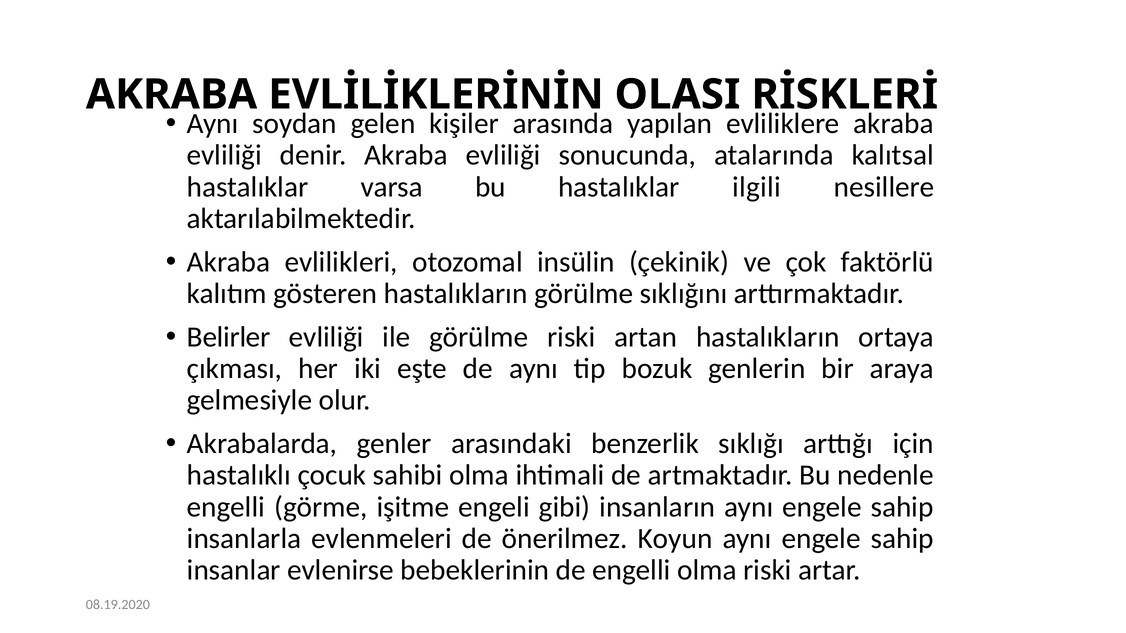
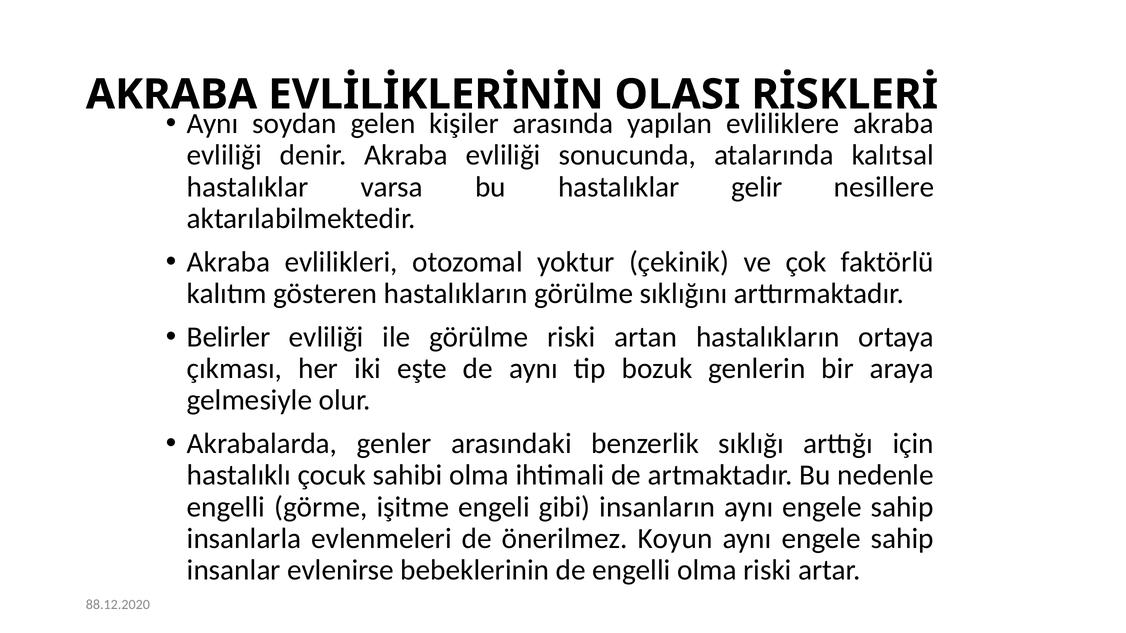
ilgili: ilgili -> gelir
insülin: insülin -> yoktur
08.19.2020: 08.19.2020 -> 88.12.2020
